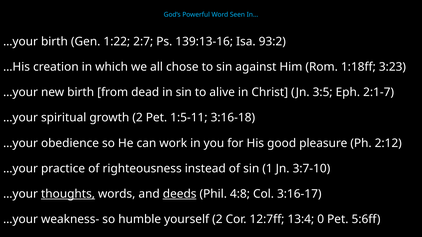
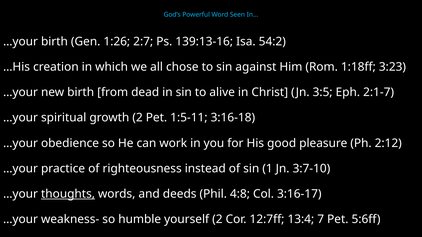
1:22: 1:22 -> 1:26
93:2: 93:2 -> 54:2
deeds underline: present -> none
0: 0 -> 7
